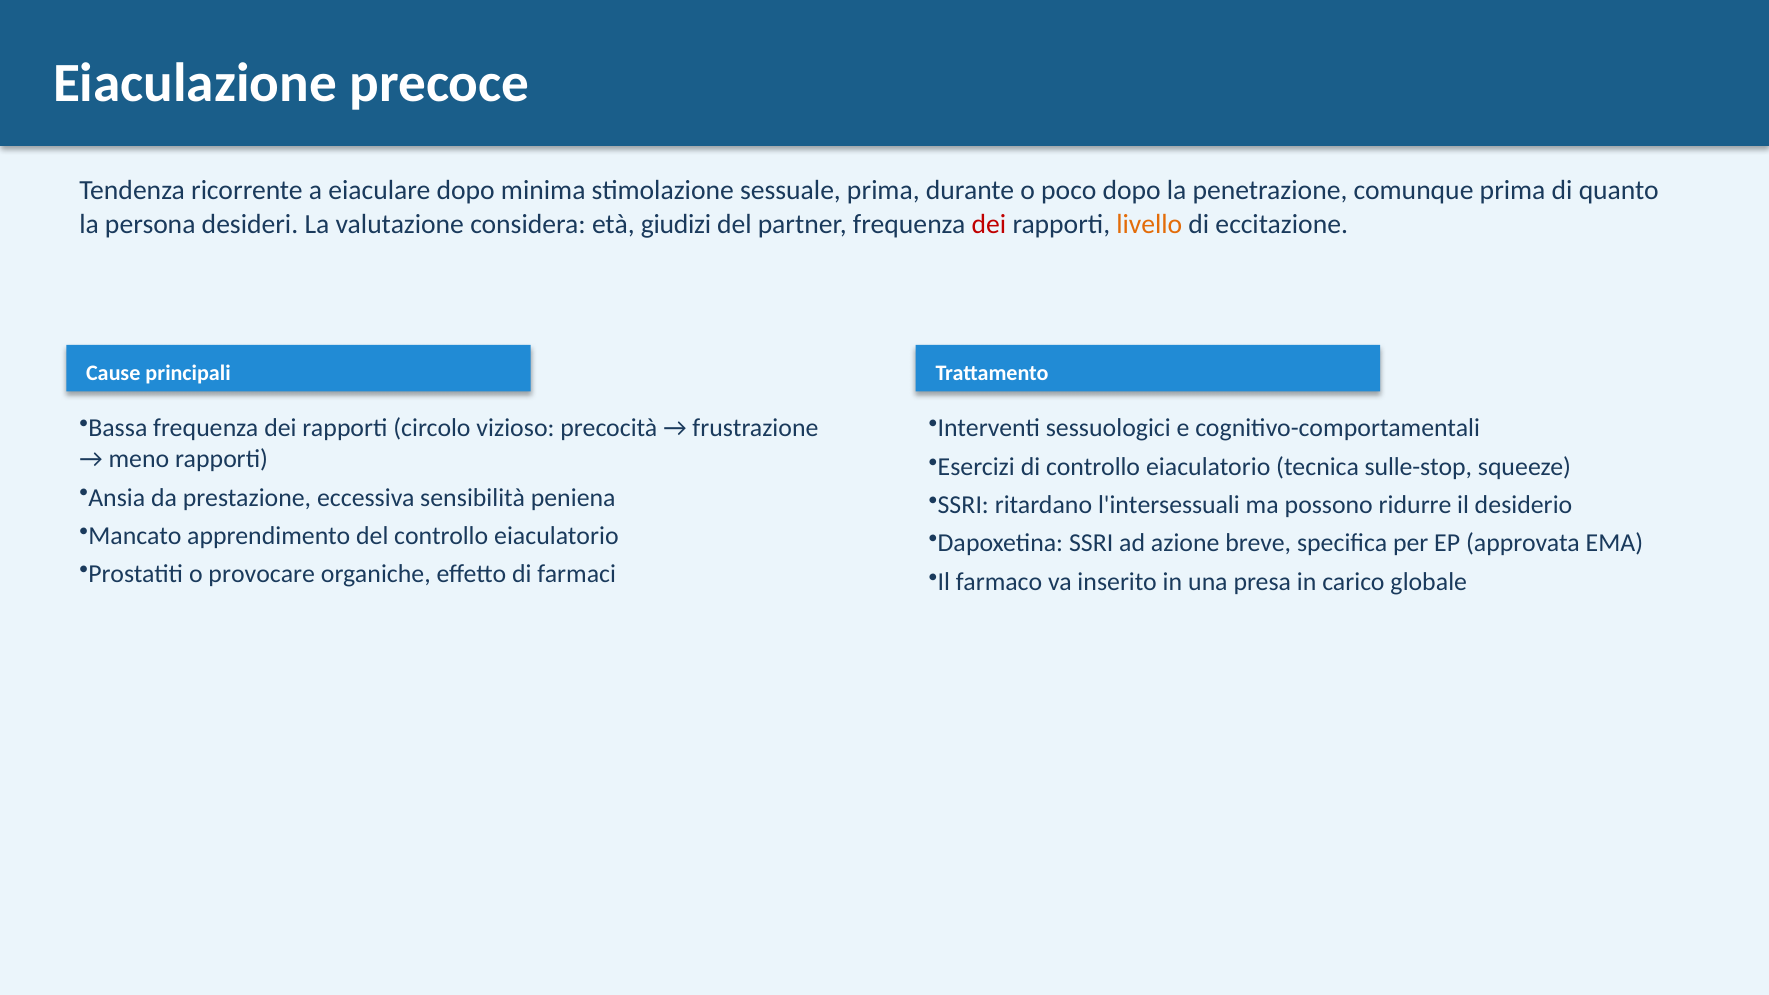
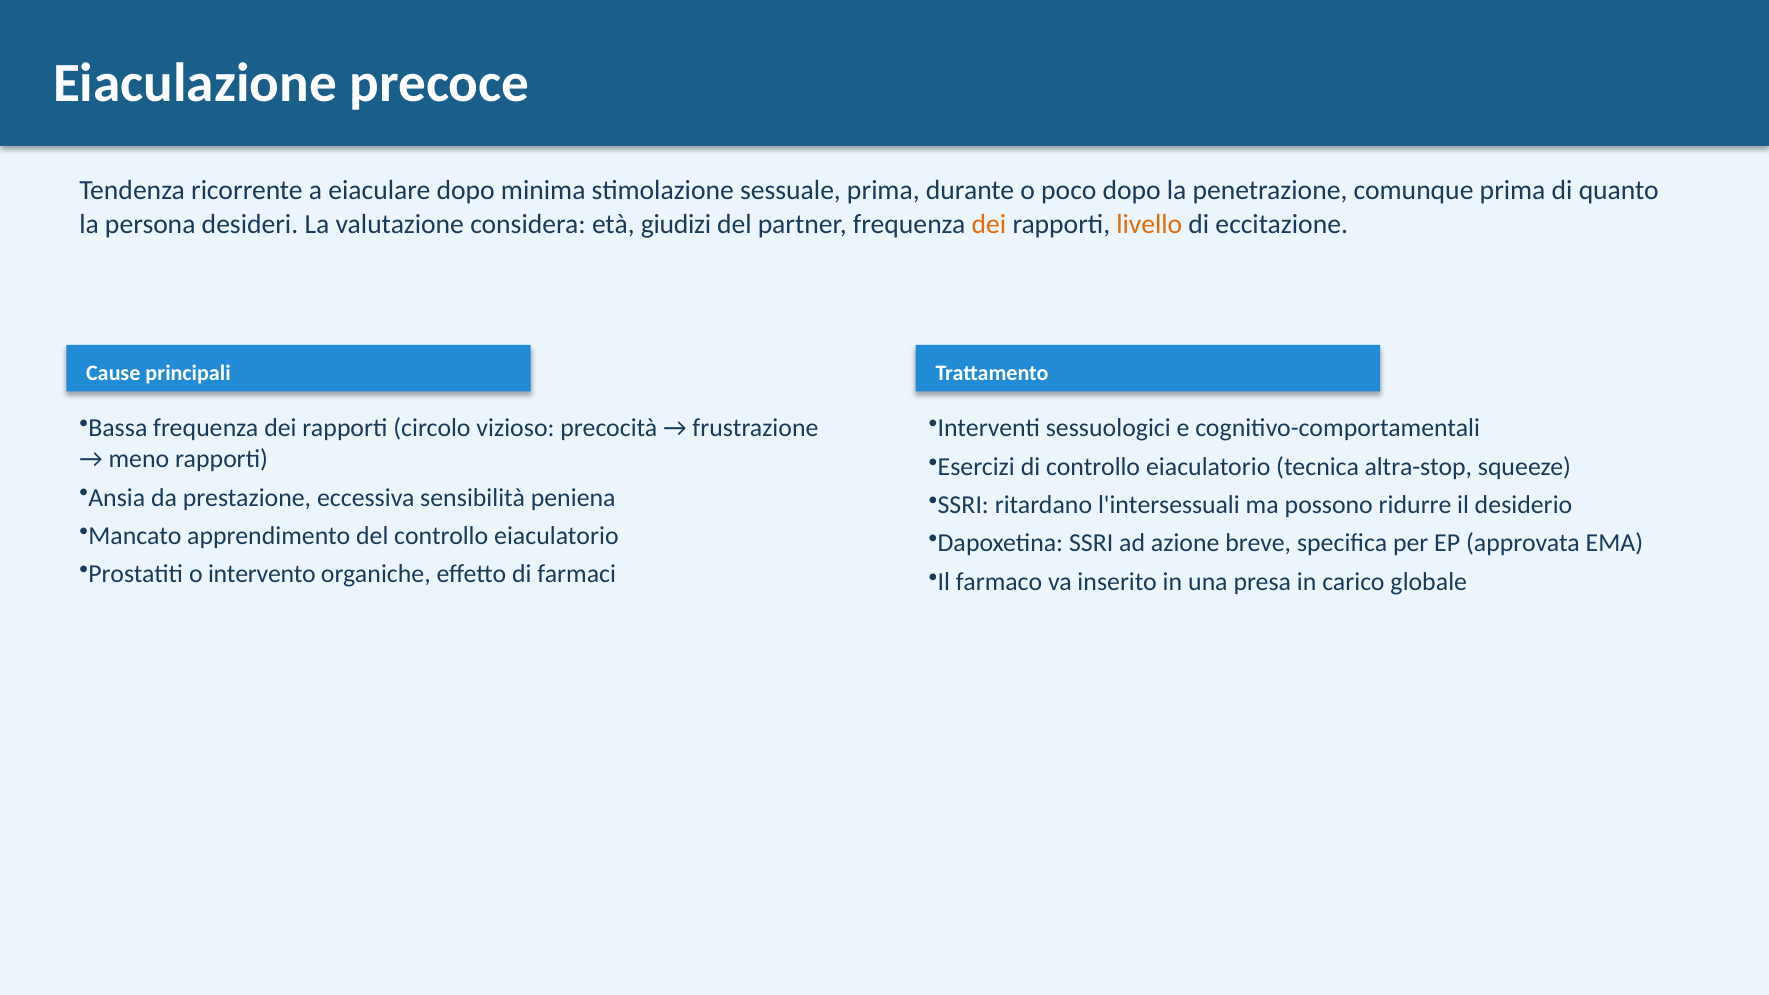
dei at (989, 224) colour: red -> orange
sulle-stop: sulle-stop -> altra-stop
provocare: provocare -> intervento
